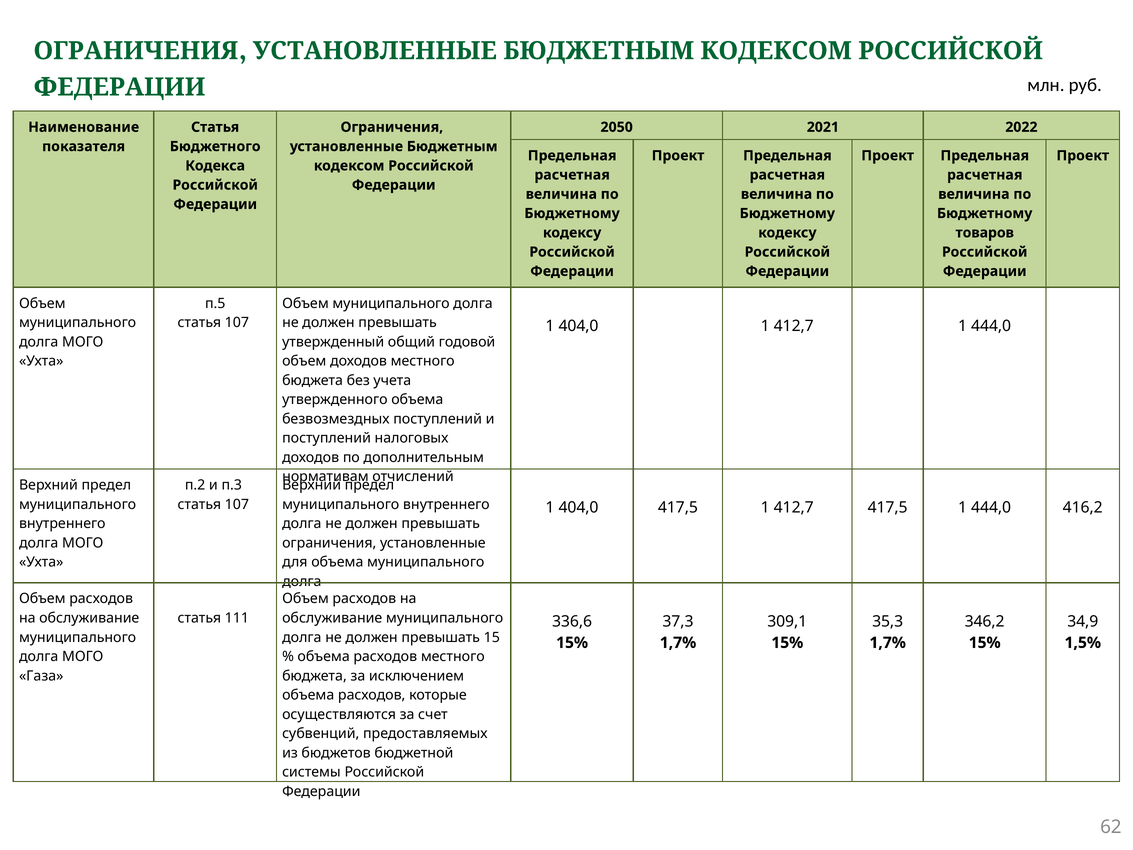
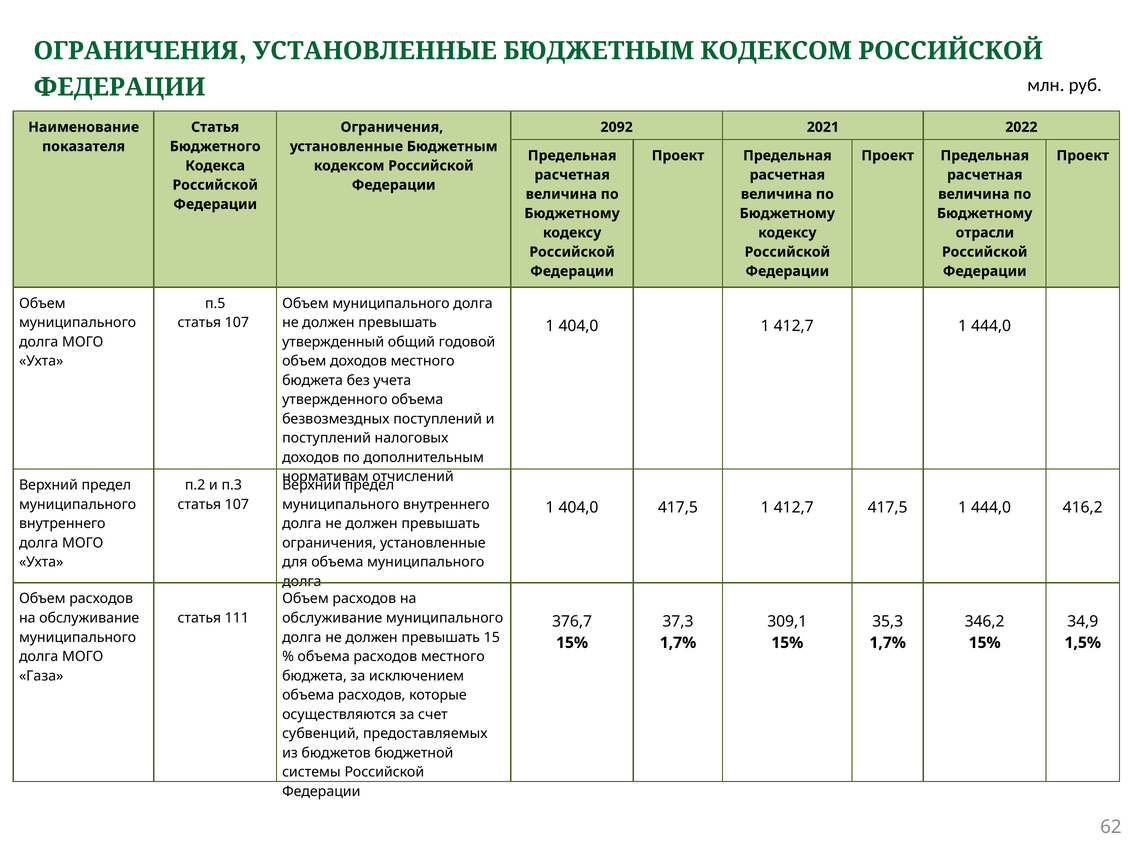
2050: 2050 -> 2092
товаров: товаров -> отрасли
336,6: 336,6 -> 376,7
